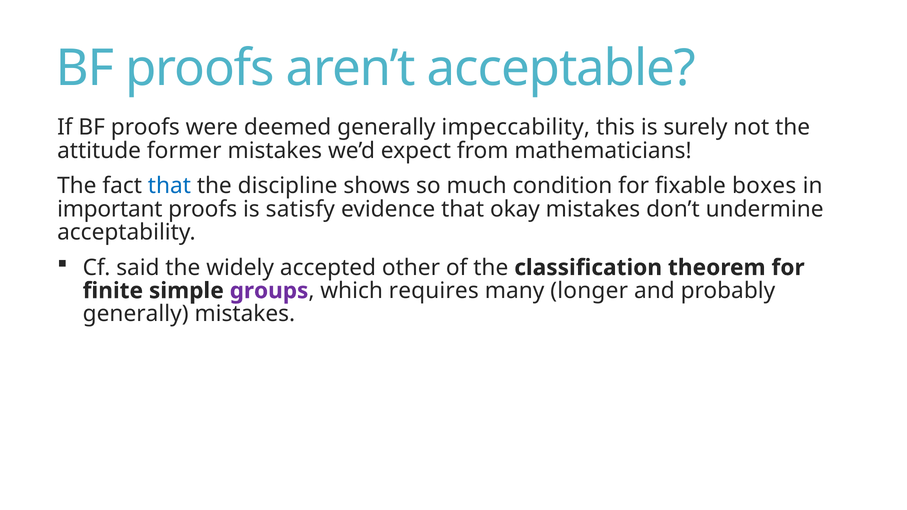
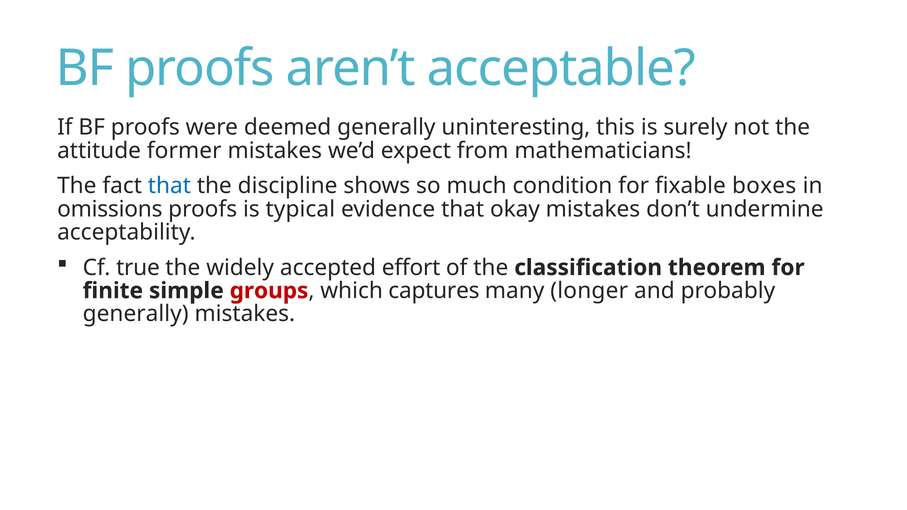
impeccability: impeccability -> uninteresting
important: important -> omissions
satisfy: satisfy -> typical
said: said -> true
other: other -> effort
groups colour: purple -> red
requires: requires -> captures
